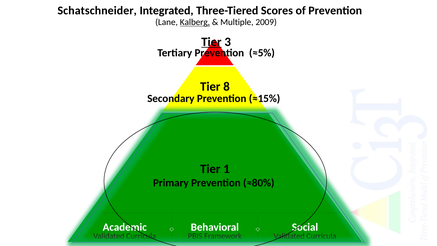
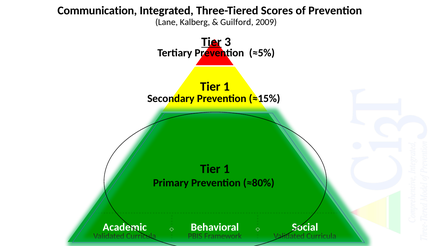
Schatschneider: Schatschneider -> Communication
Kalberg underline: present -> none
Multiple: Multiple -> Guilford
8 at (227, 86): 8 -> 1
